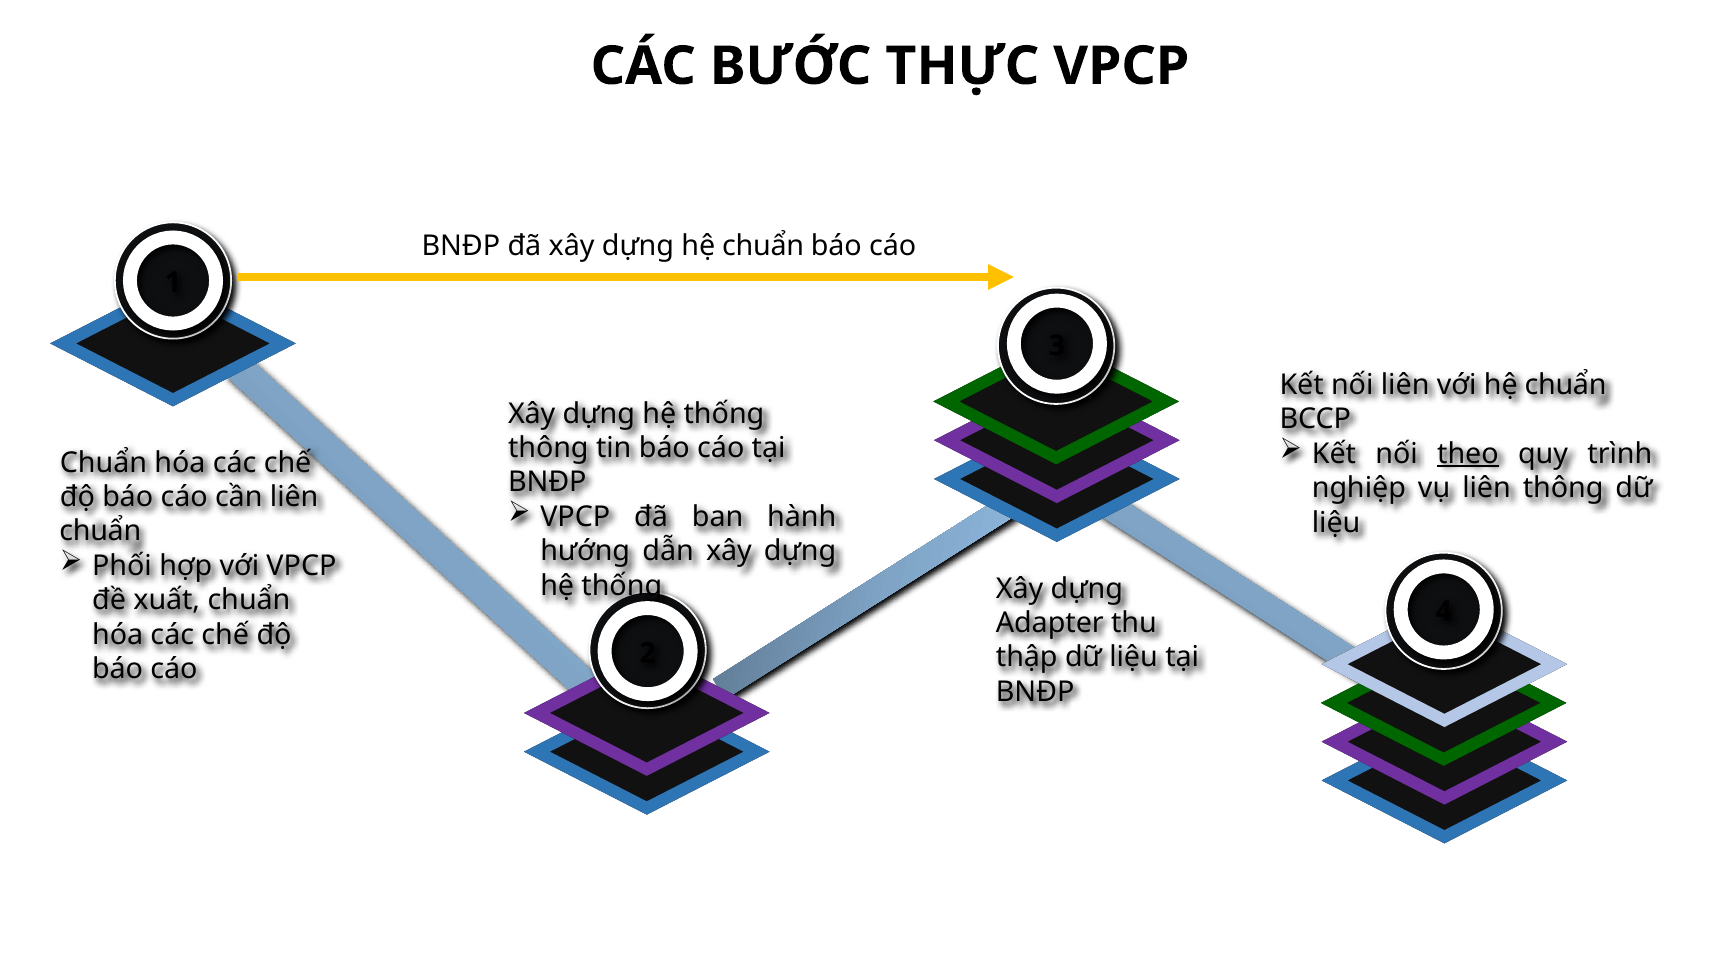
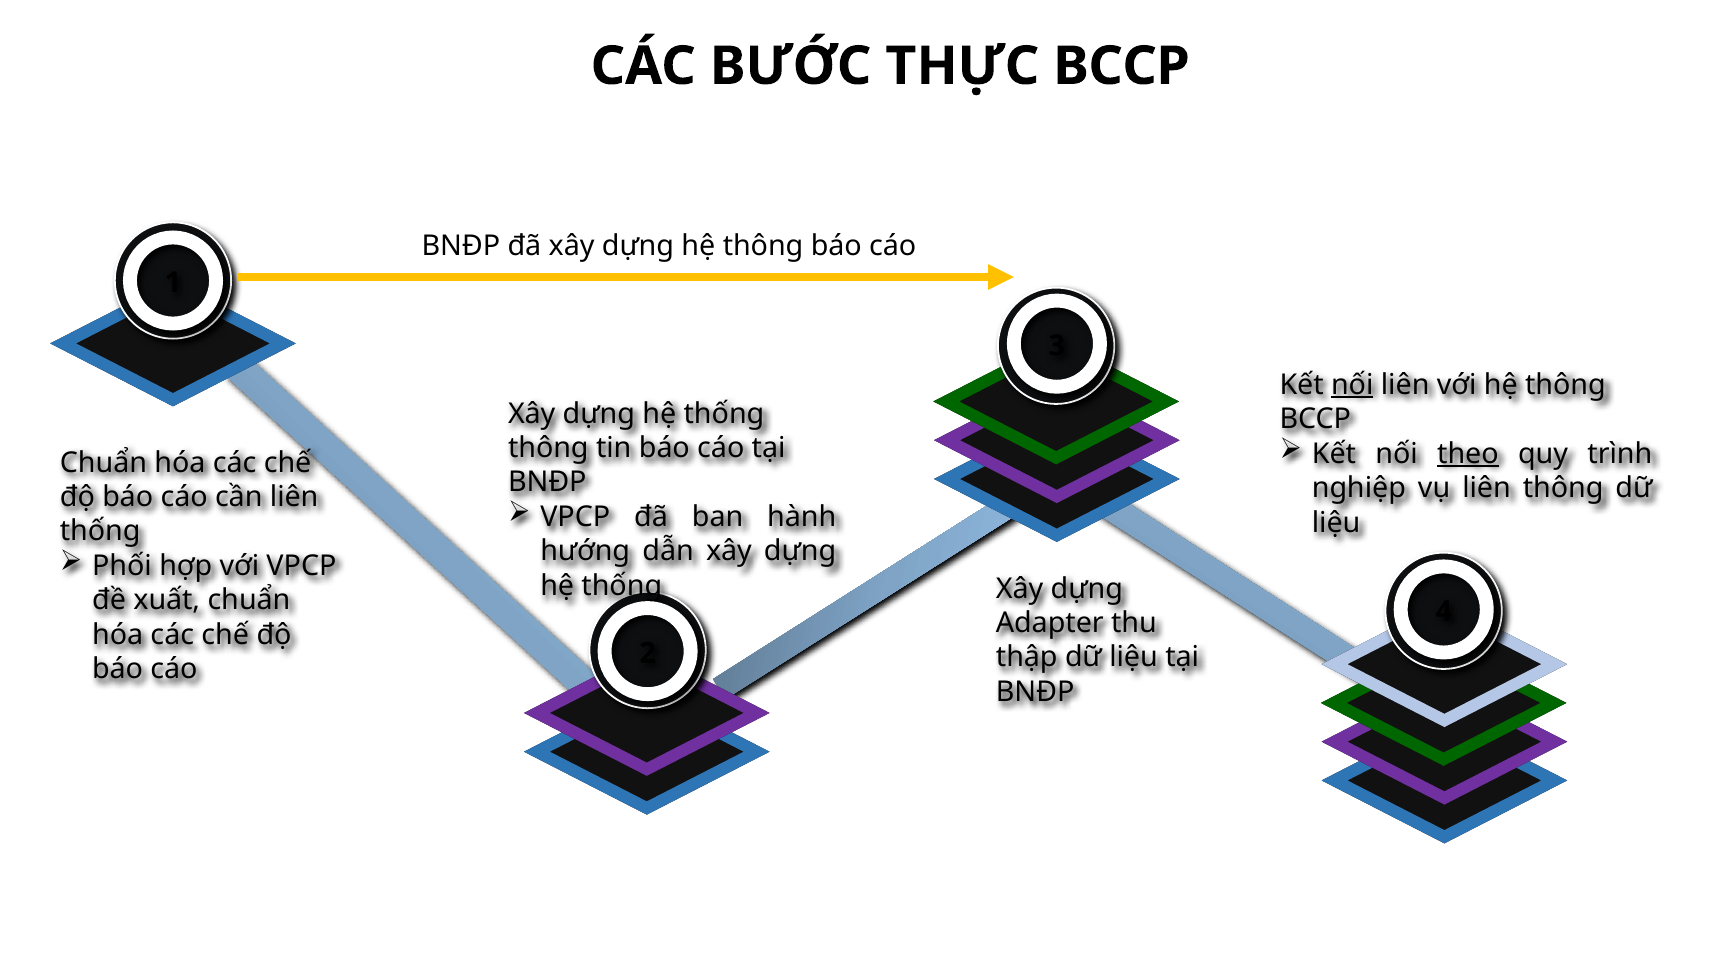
THỰC VPCP: VPCP -> BCCP
dựng hệ chuẩn: chuẩn -> thông
nối at (1352, 385) underline: none -> present
với hệ chuẩn: chuẩn -> thông
chuẩn at (100, 532): chuẩn -> thống
